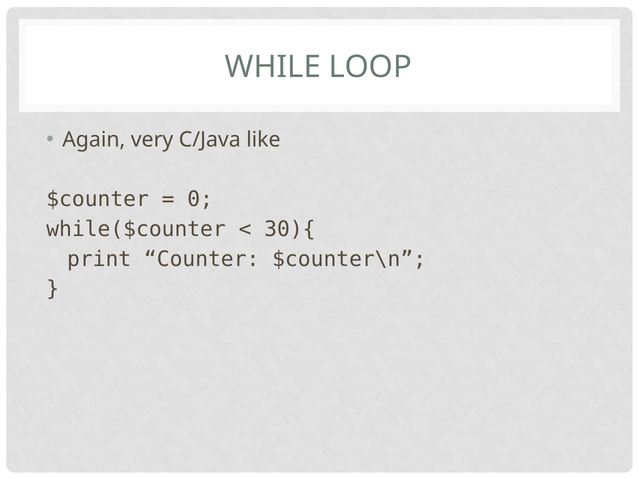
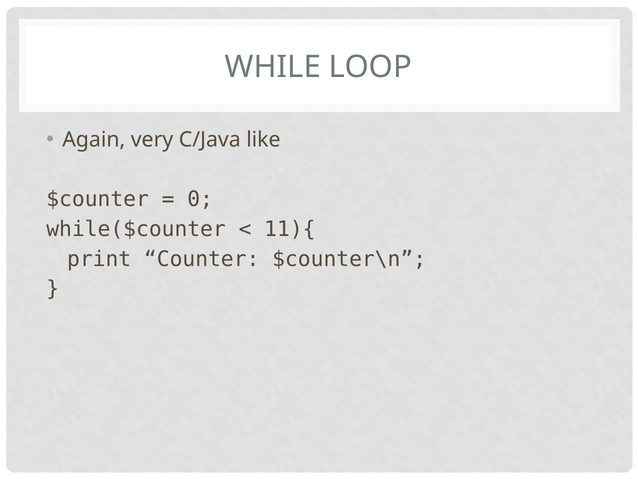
30){: 30){ -> 11){
